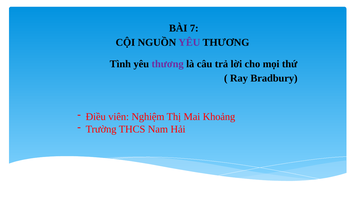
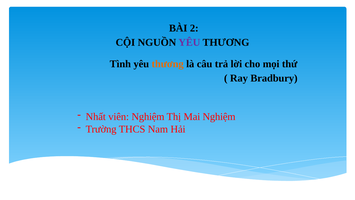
7: 7 -> 2
thương at (168, 64) colour: purple -> orange
Điều: Điều -> Nhất
Mai Khoảng: Khoảng -> Nghiệm
